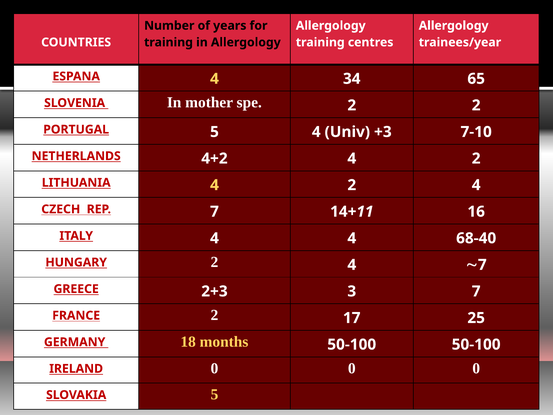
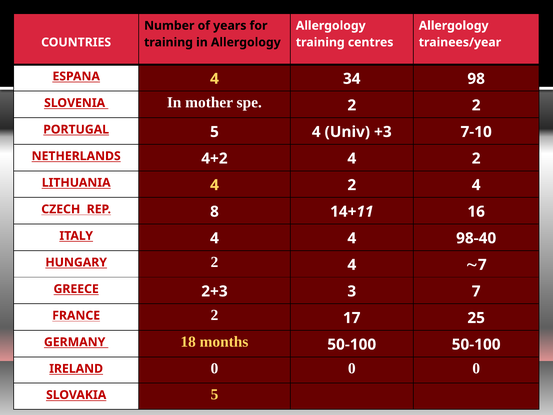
65: 65 -> 98
REP 7: 7 -> 8
68-40: 68-40 -> 98-40
